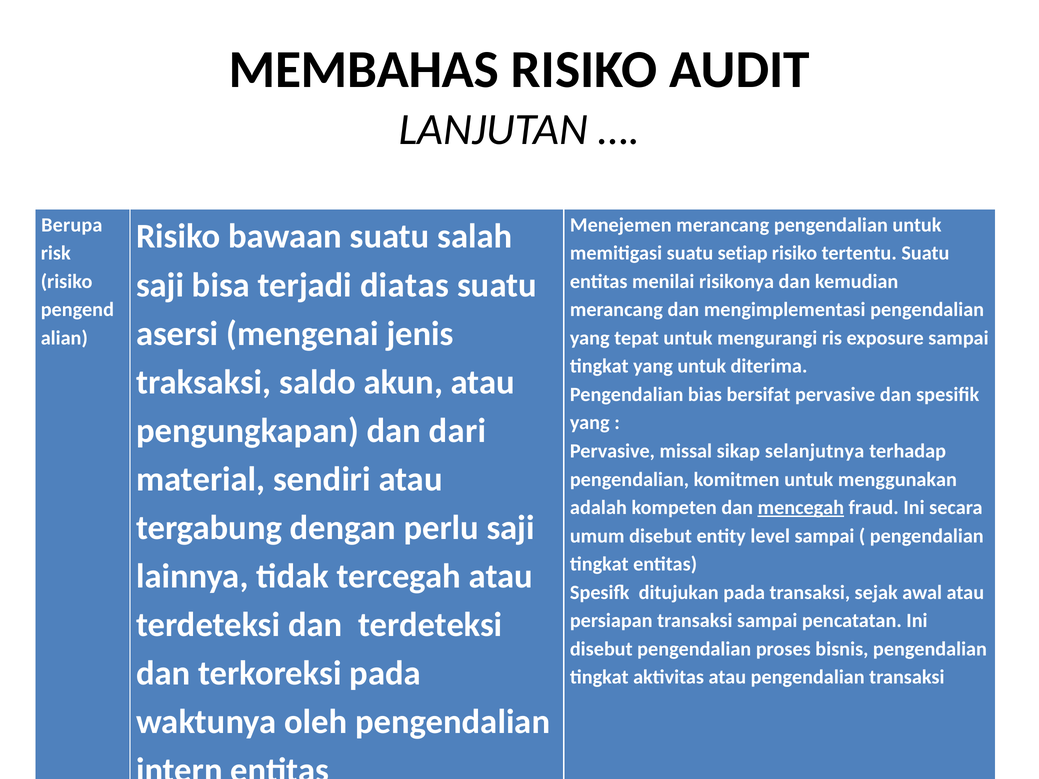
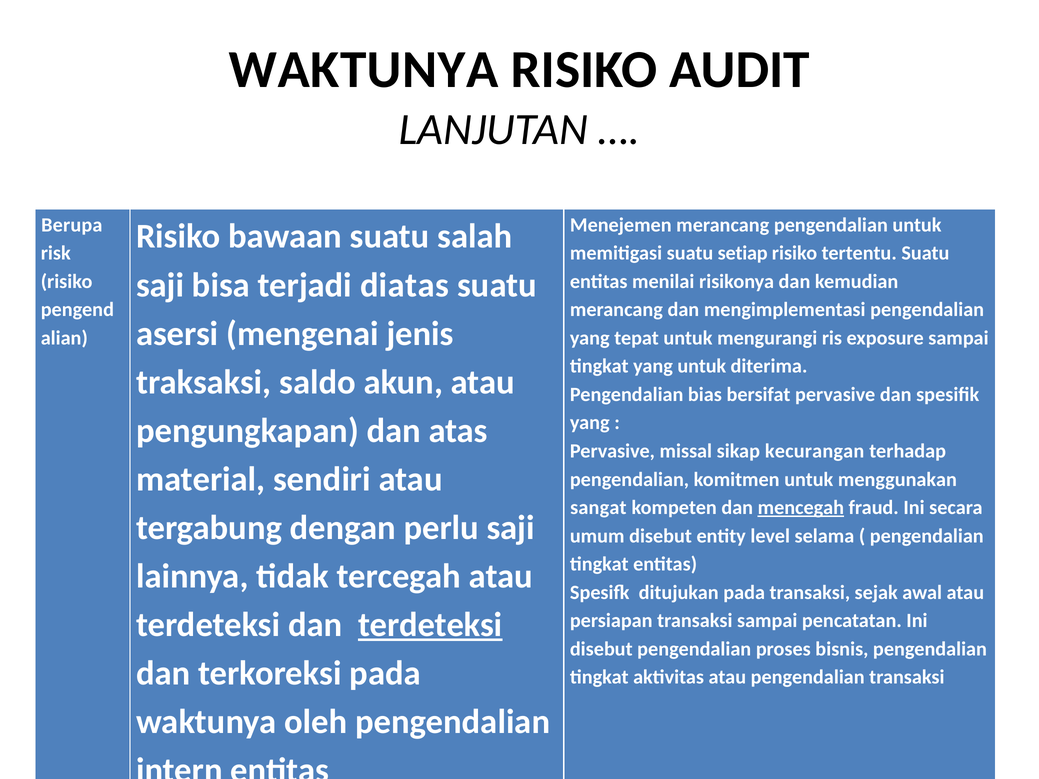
MEMBAHAS at (364, 69): MEMBAHAS -> WAKTUNYA
dari: dari -> atas
selanjutnya: selanjutnya -> kecurangan
adalah: adalah -> sangat
level sampai: sampai -> selama
terdeteksi at (430, 625) underline: none -> present
